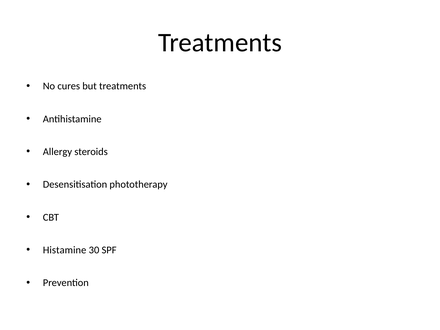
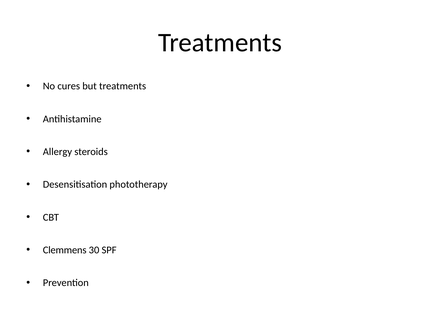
Histamine: Histamine -> Clemmens
